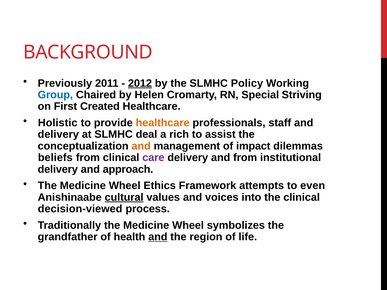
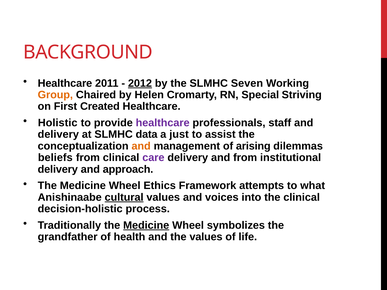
Previously at (65, 83): Previously -> Healthcare
Policy: Policy -> Seven
Group colour: blue -> orange
healthcare at (163, 123) colour: orange -> purple
deal: deal -> data
rich: rich -> just
impact: impact -> arising
even: even -> what
decision-viewed: decision-viewed -> decision-holistic
Medicine at (146, 225) underline: none -> present
and at (158, 237) underline: present -> none
the region: region -> values
